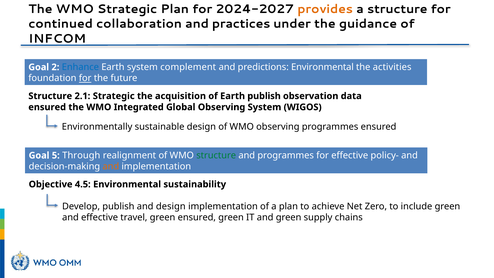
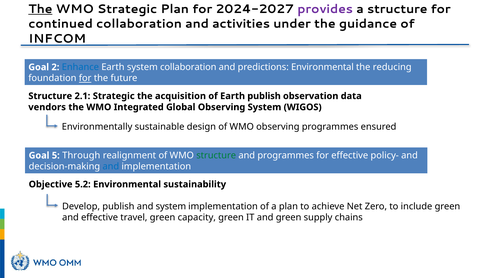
The at (40, 9) underline: none -> present
provides colour: orange -> purple
practices: practices -> activities
system complement: complement -> collaboration
activities: activities -> reducing
ensured at (47, 107): ensured -> vendors
and at (111, 166) colour: orange -> blue
4.5: 4.5 -> 5.2
and design: design -> system
green ensured: ensured -> capacity
